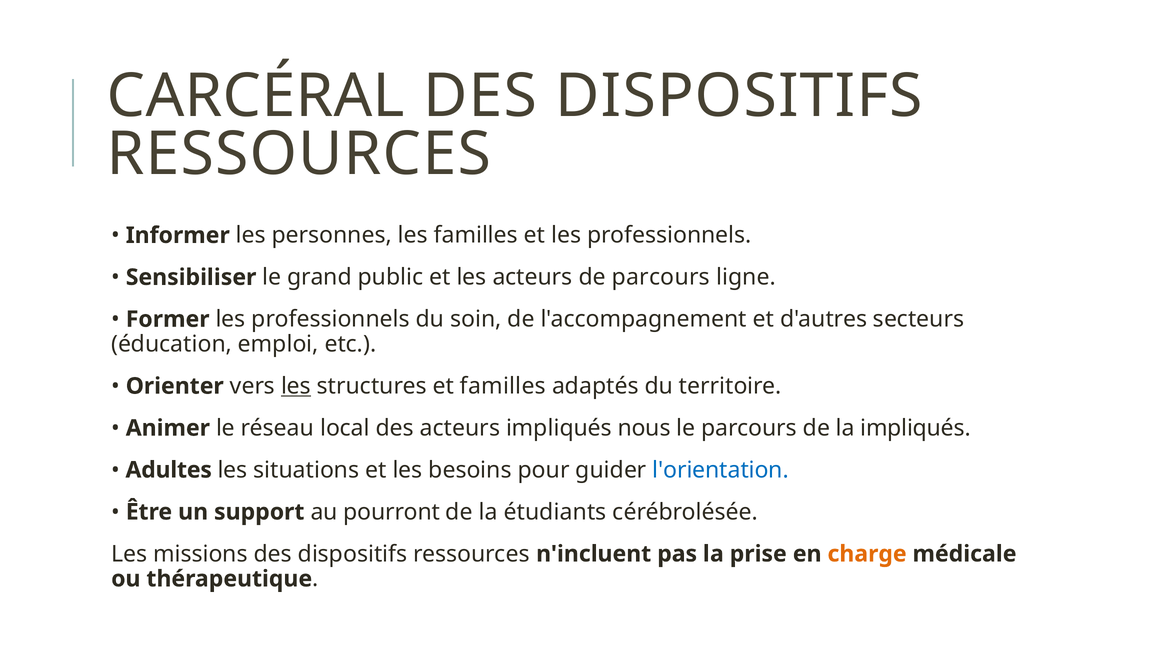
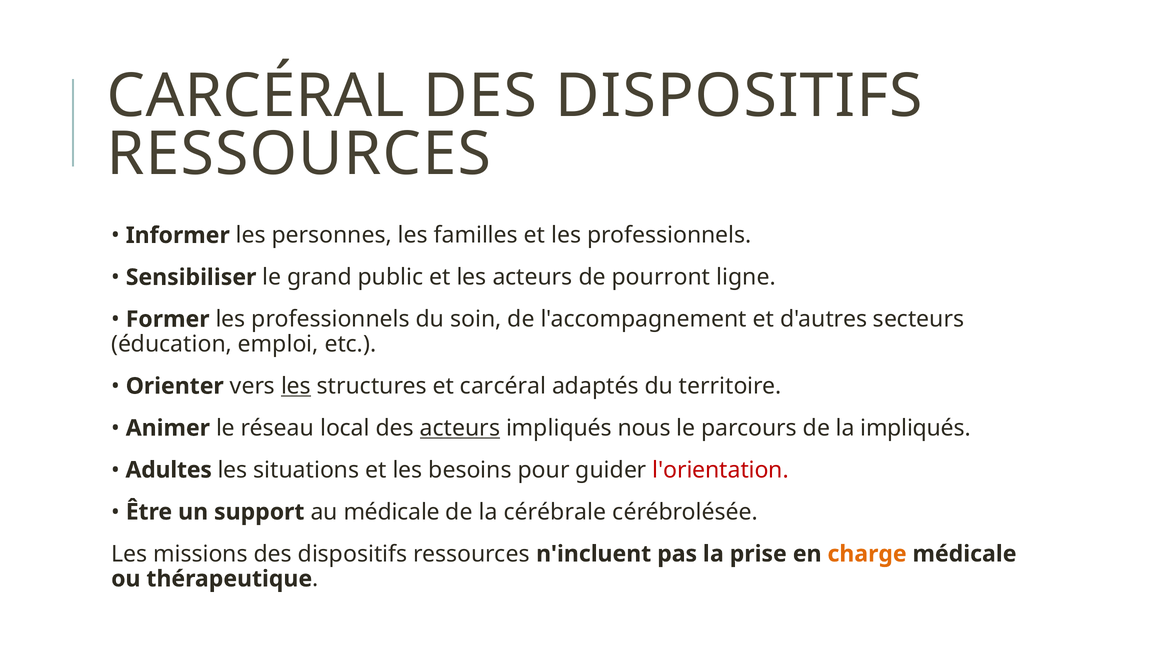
de parcours: parcours -> pourront
et familles: familles -> carcéral
acteurs at (460, 428) underline: none -> present
l'orientation colour: blue -> red
au pourront: pourront -> médicale
étudiants: étudiants -> cérébrale
